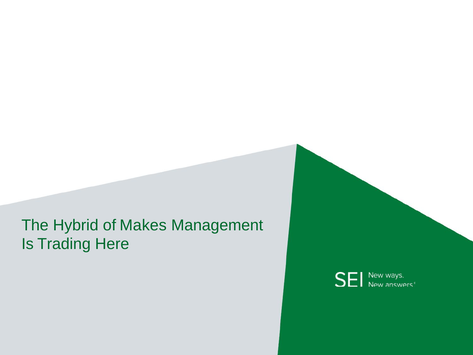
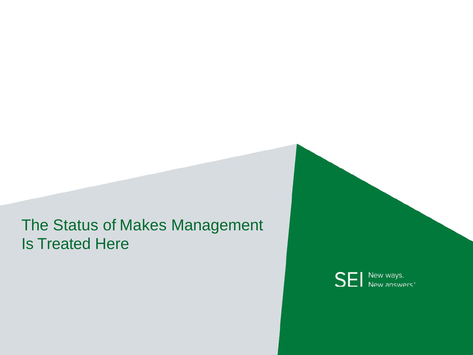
Hybrid: Hybrid -> Status
Trading: Trading -> Treated
